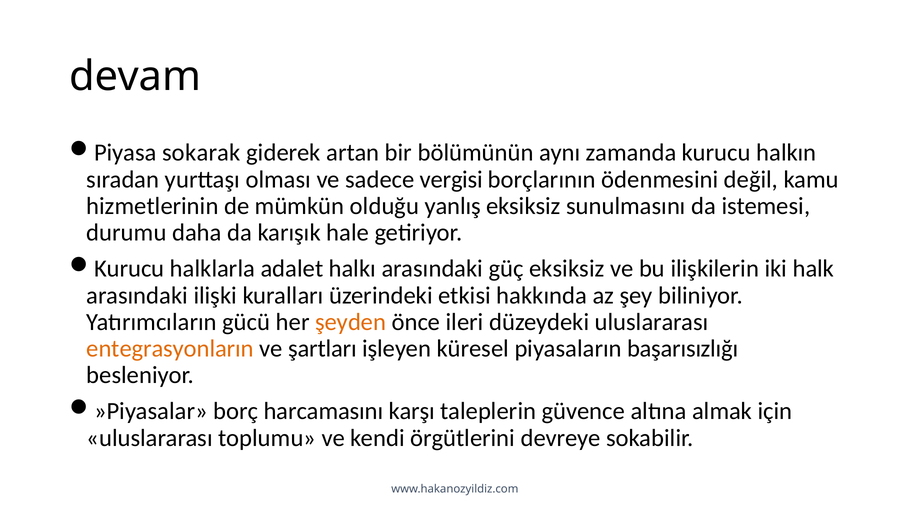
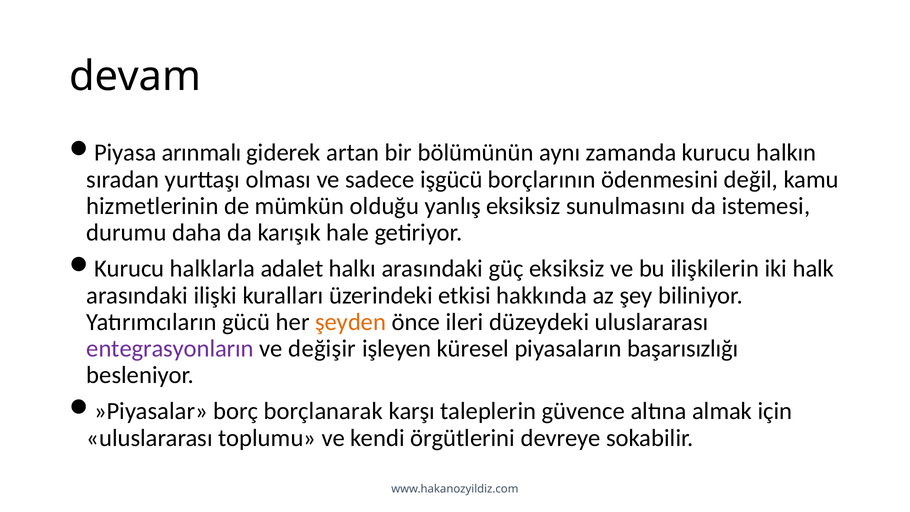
sokarak: sokarak -> arınmalı
vergisi: vergisi -> işgücü
entegrasyonların colour: orange -> purple
şartları: şartları -> değişir
harcamasını: harcamasını -> borçlanarak
